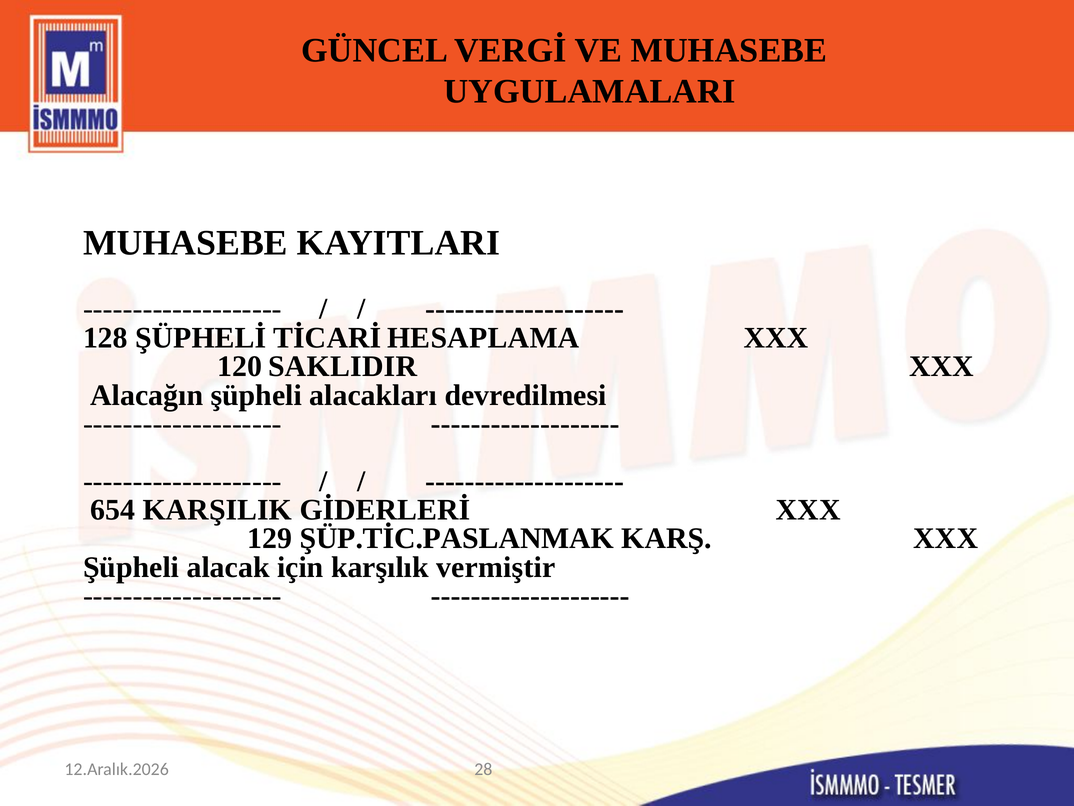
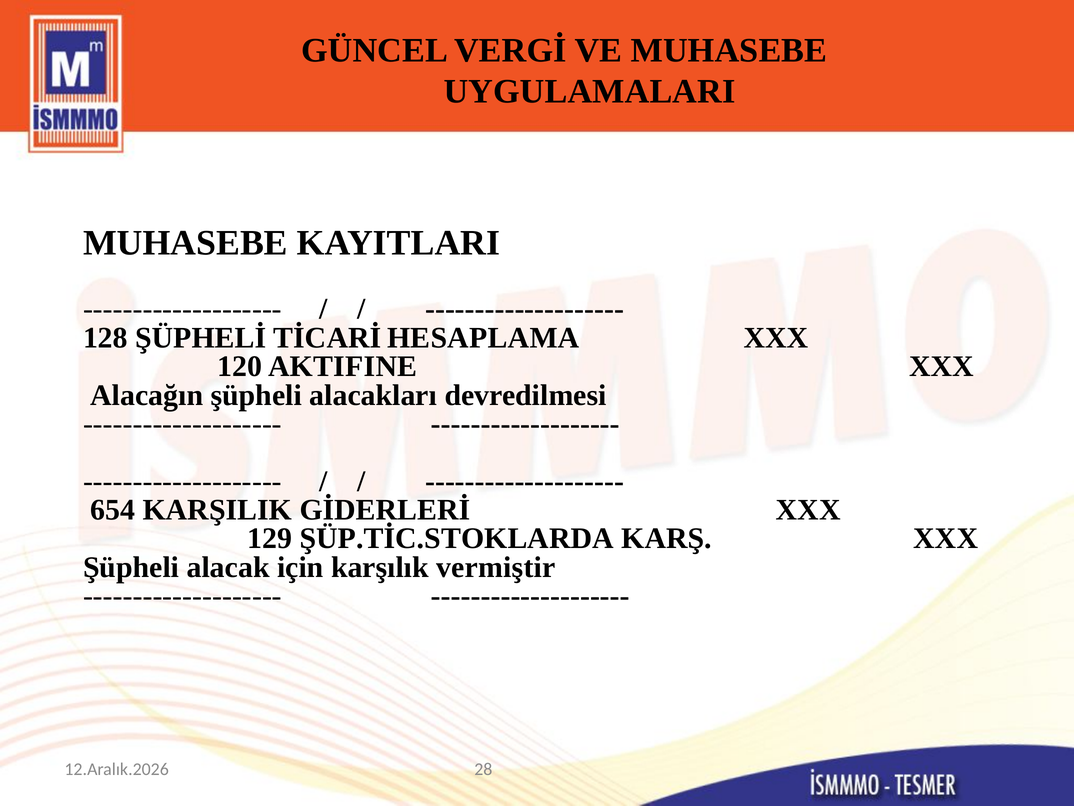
SAKLIDIR: SAKLIDIR -> AKTIFINE
ŞÜP.TİC.PASLANMAK: ŞÜP.TİC.PASLANMAK -> ŞÜP.TİC.STOKLARDA
